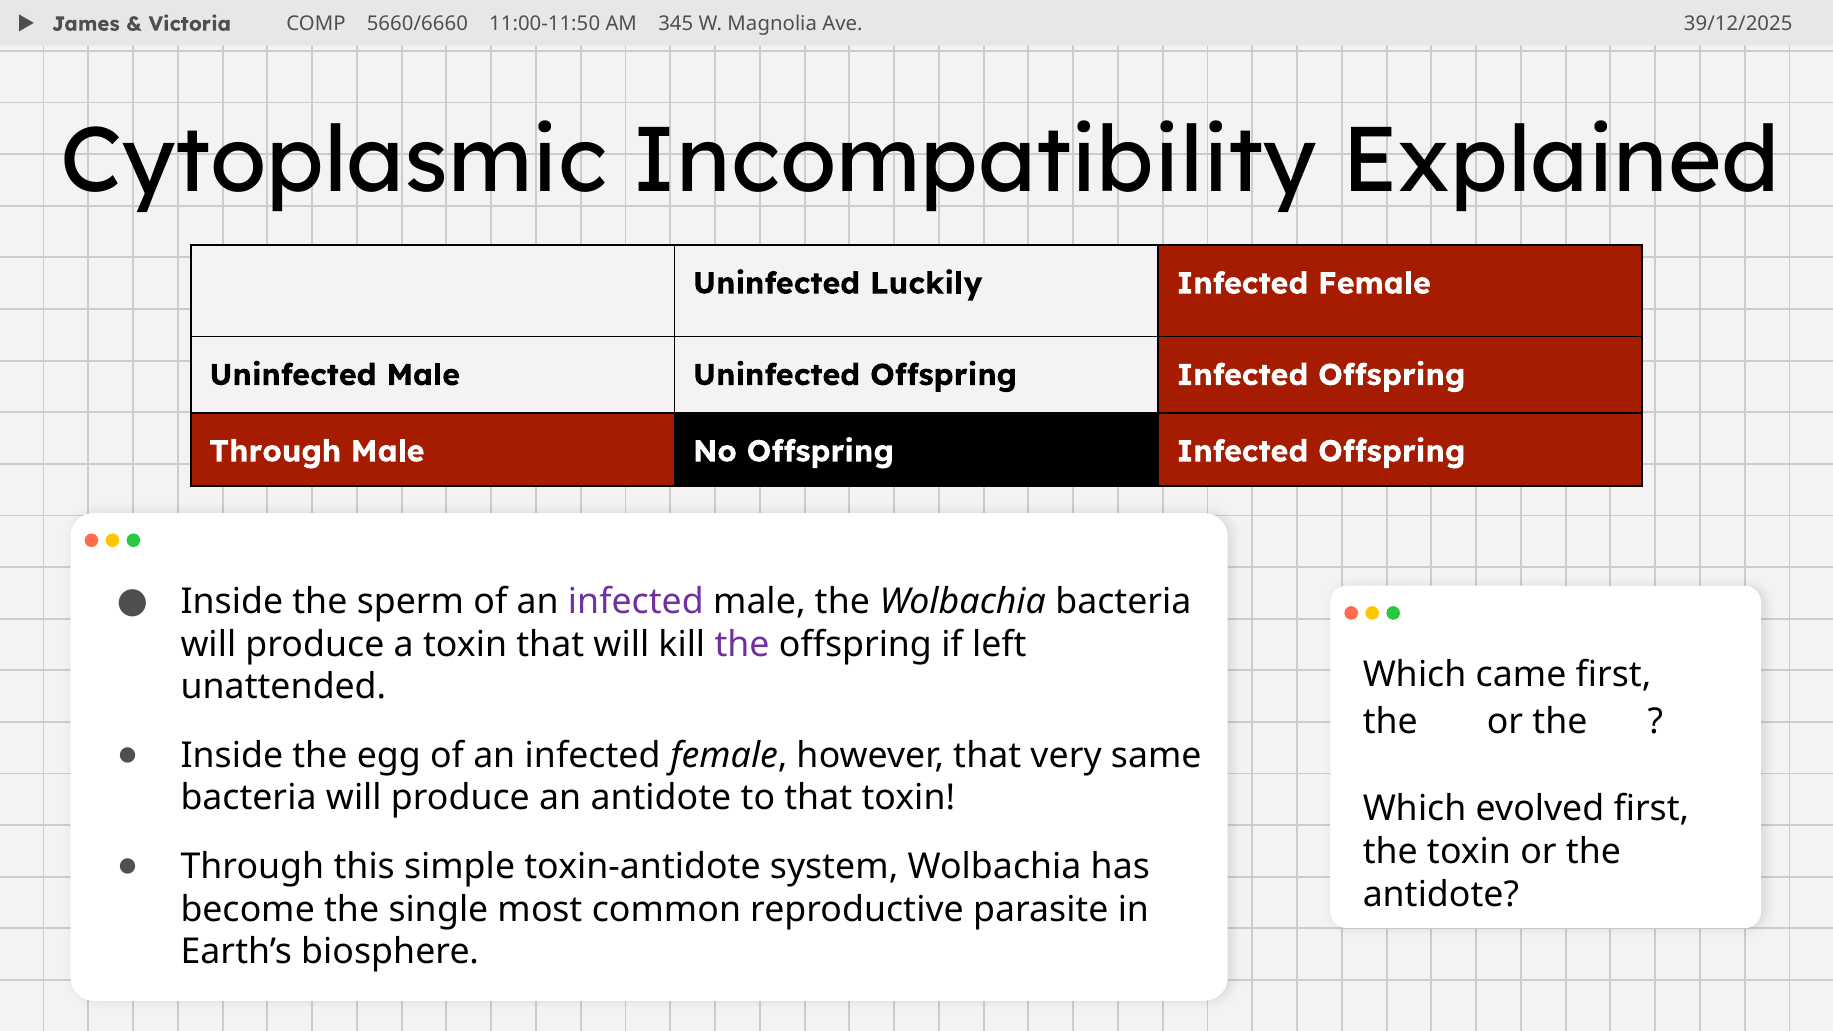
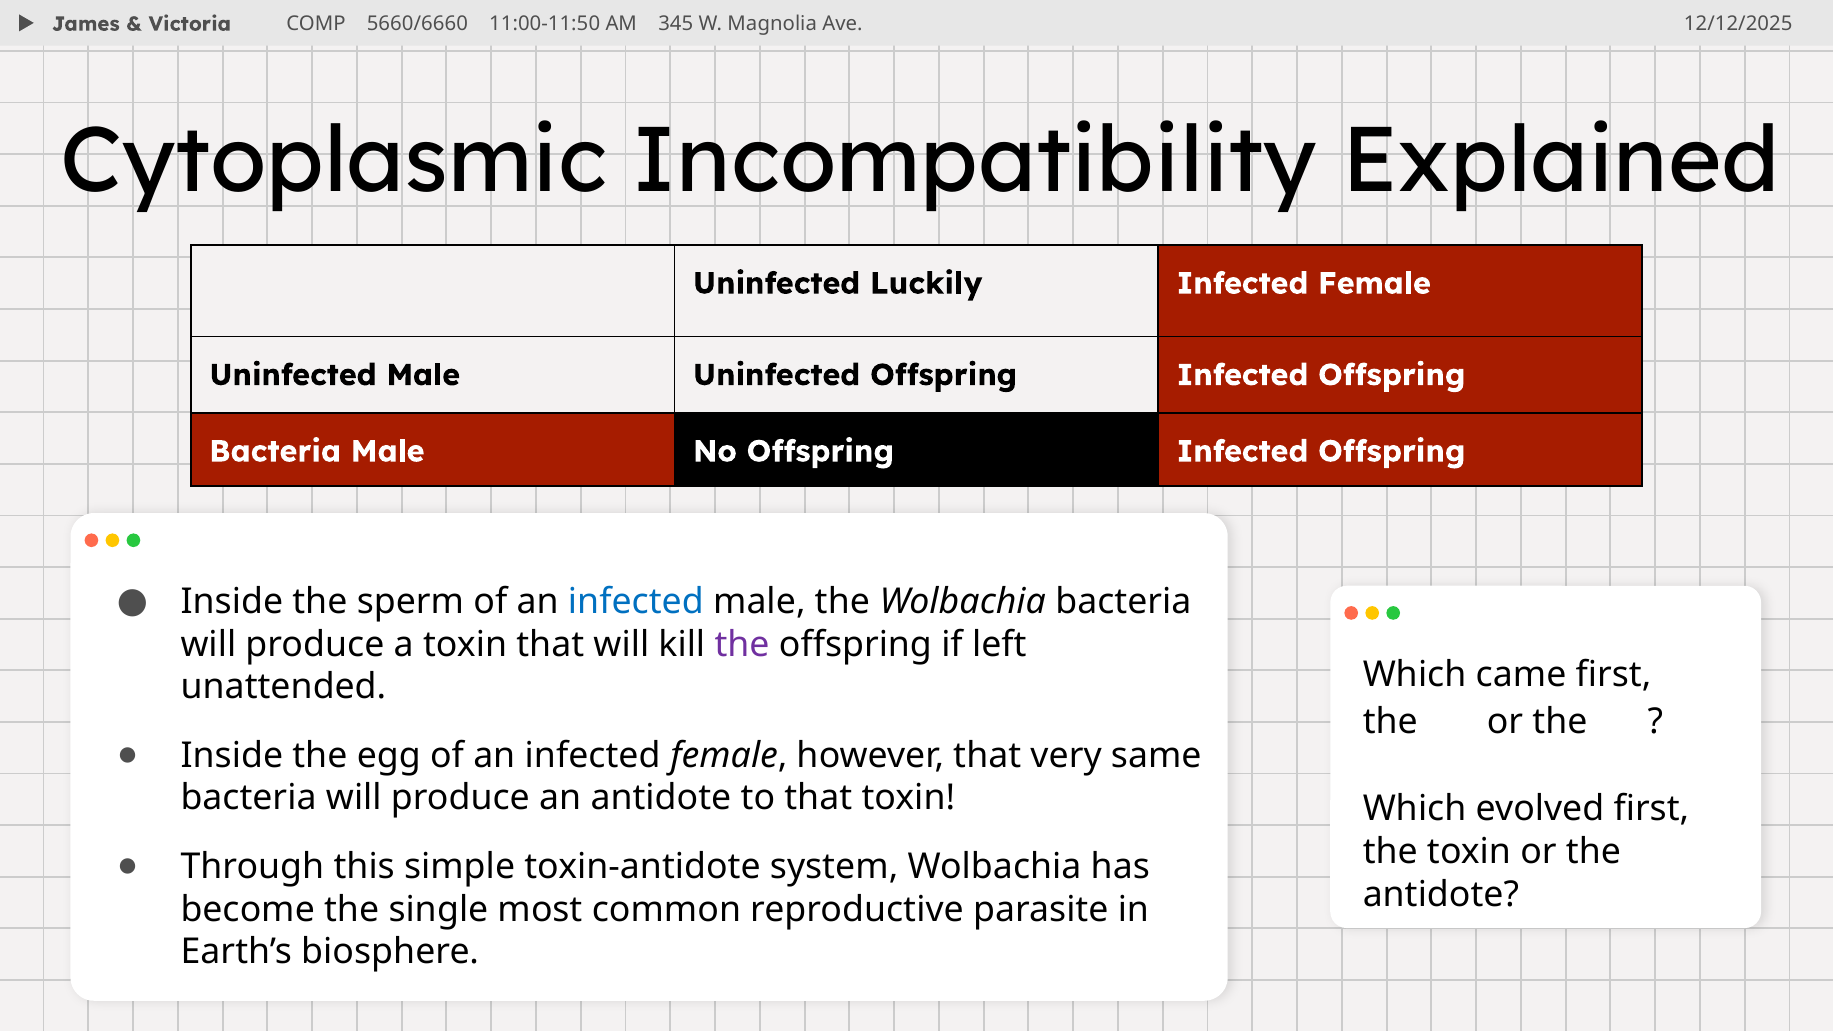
39/12/2025: 39/12/2025 -> 12/12/2025
Through at (275, 451): Through -> Bacteria
infected at (636, 602) colour: purple -> blue
